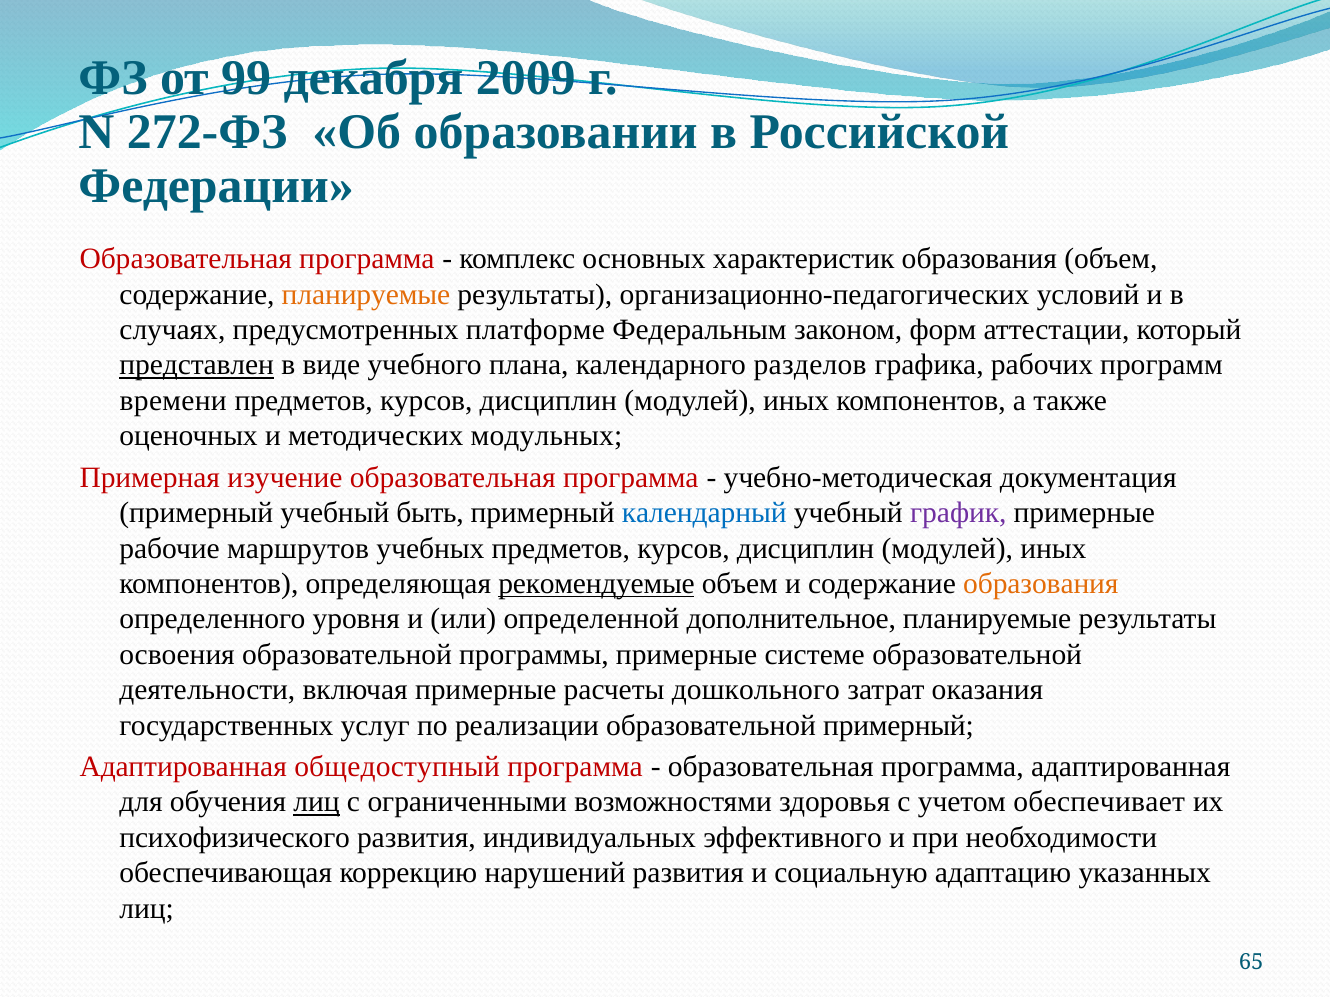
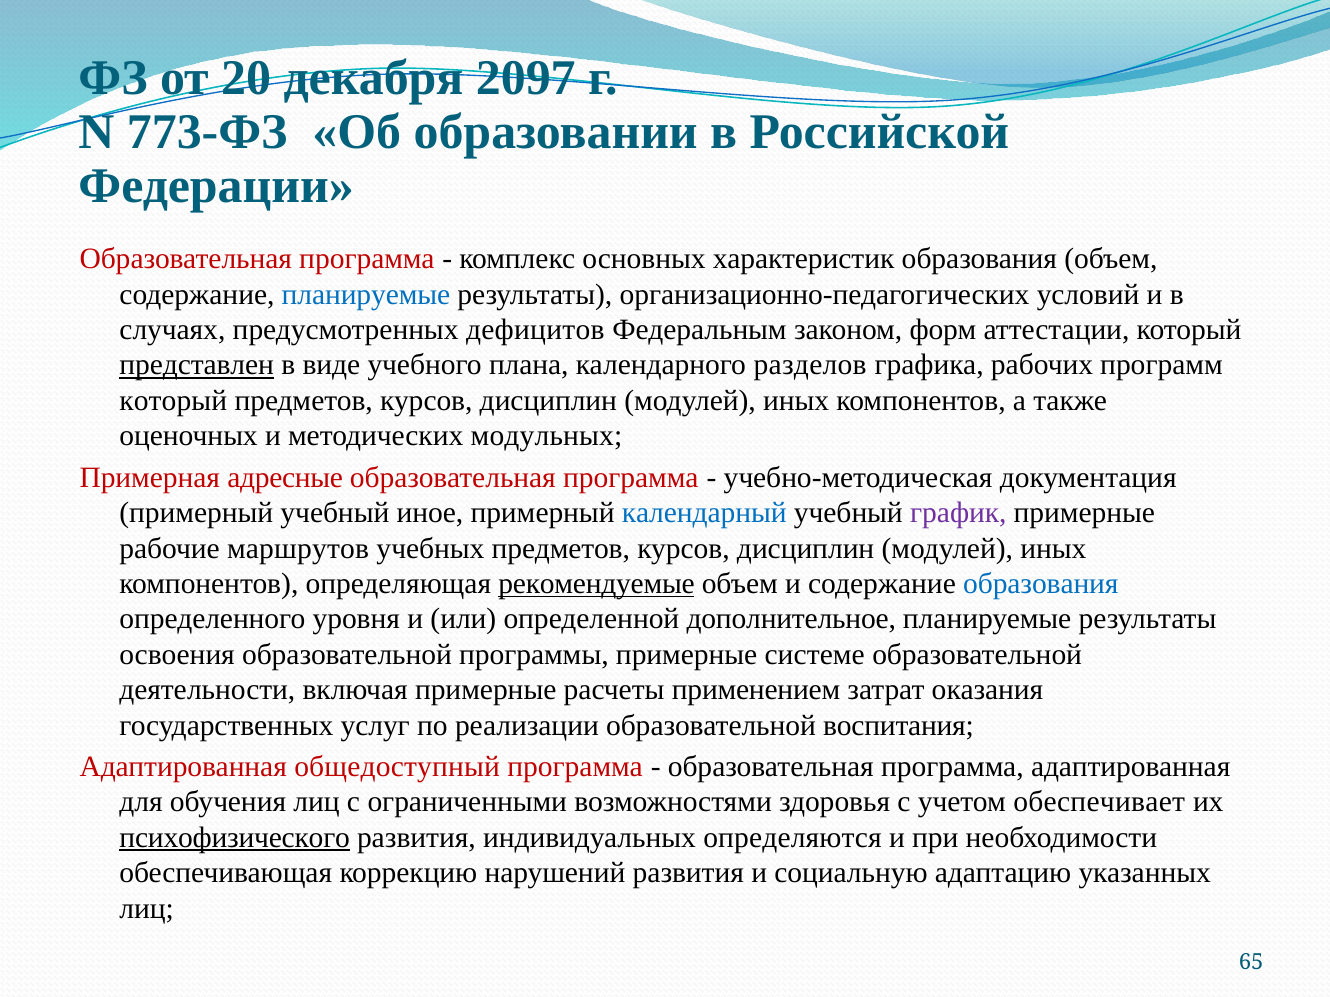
99: 99 -> 20
2009: 2009 -> 2097
272-ФЗ: 272-ФЗ -> 773-ФЗ
планируемые at (366, 295) colour: orange -> blue
платформе: платформе -> дефицитов
времени at (173, 401): времени -> который
изучение: изучение -> адресные
быть: быть -> иное
образования at (1041, 584) colour: orange -> blue
дошкольного: дошкольного -> применением
образовательной примерный: примерный -> воспитания
лиц at (317, 803) underline: present -> none
психофизического underline: none -> present
эффективного: эффективного -> определяются
